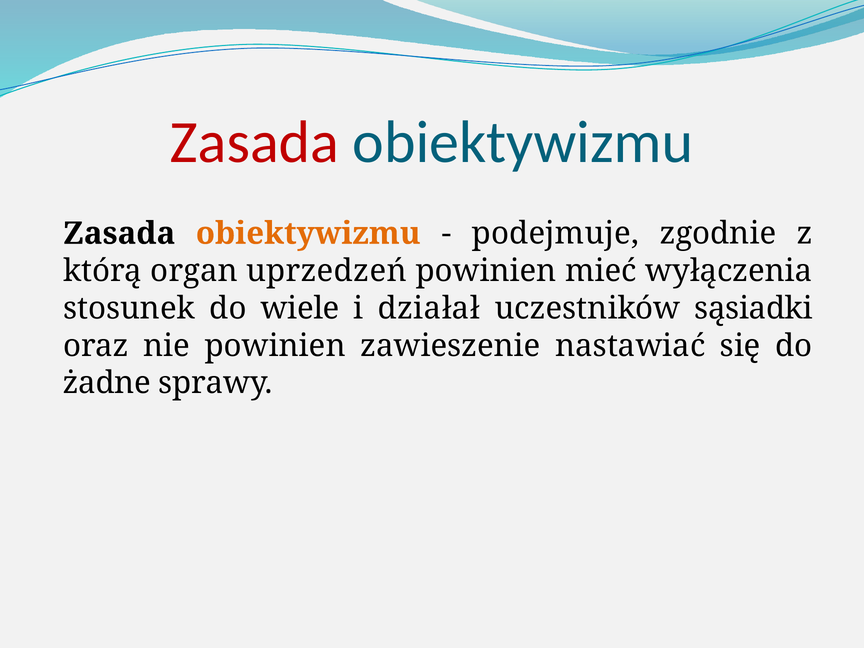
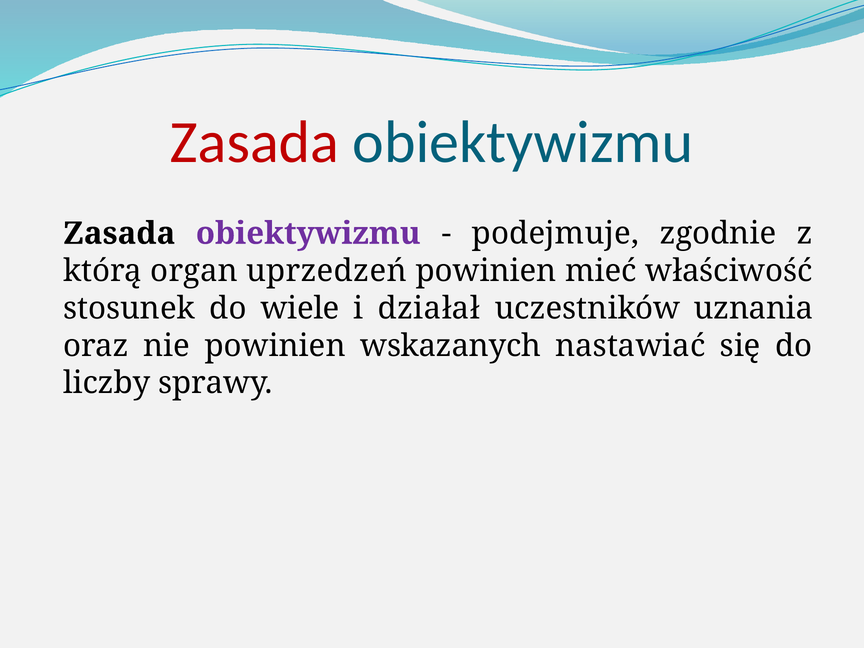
obiektywizmu at (308, 233) colour: orange -> purple
wyłączenia: wyłączenia -> właściwość
sąsiadki: sąsiadki -> uznania
zawieszenie: zawieszenie -> wskazanych
żadne: żadne -> liczby
